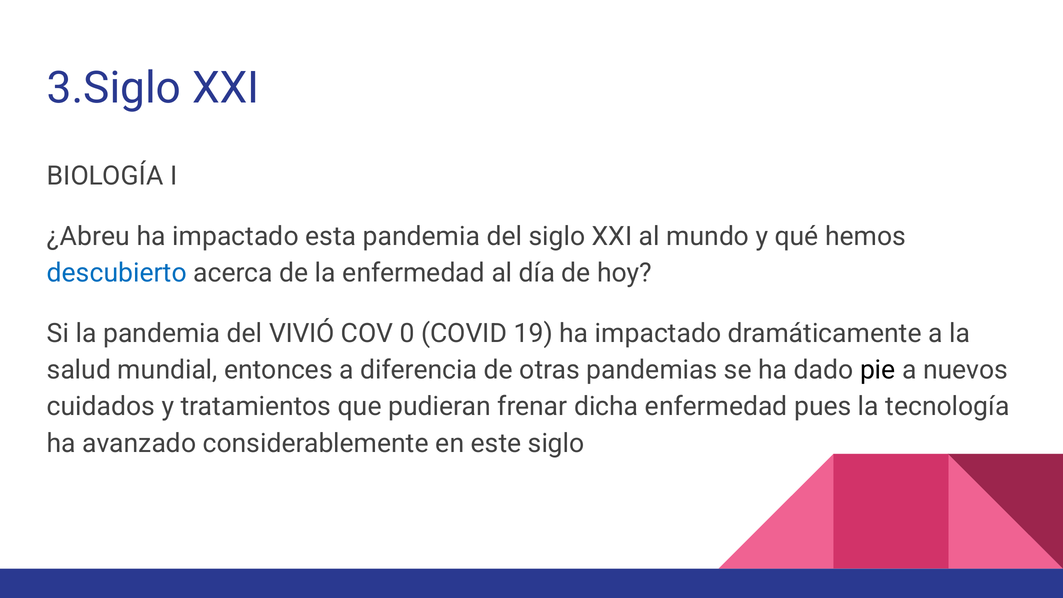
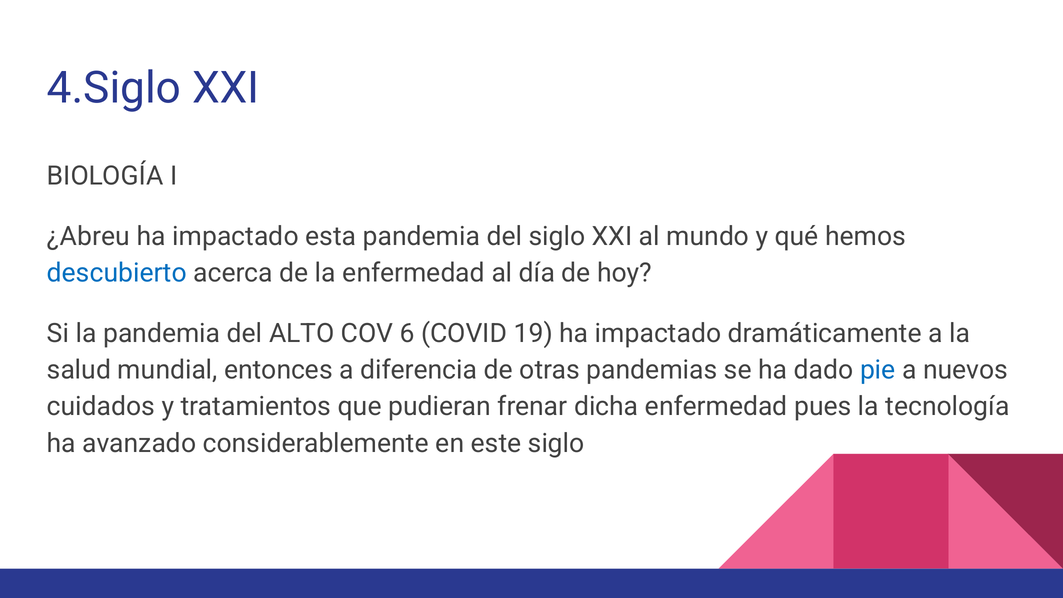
3.Siglo: 3.Siglo -> 4.Siglo
VIVIÓ: VIVIÓ -> ALTO
0: 0 -> 6
pie colour: black -> blue
